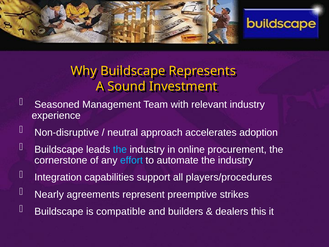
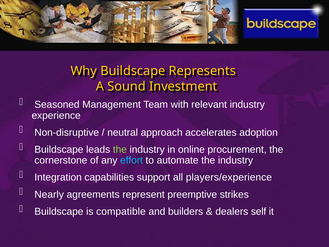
the at (120, 149) colour: light blue -> light green
players/procedures: players/procedures -> players/experience
this: this -> self
